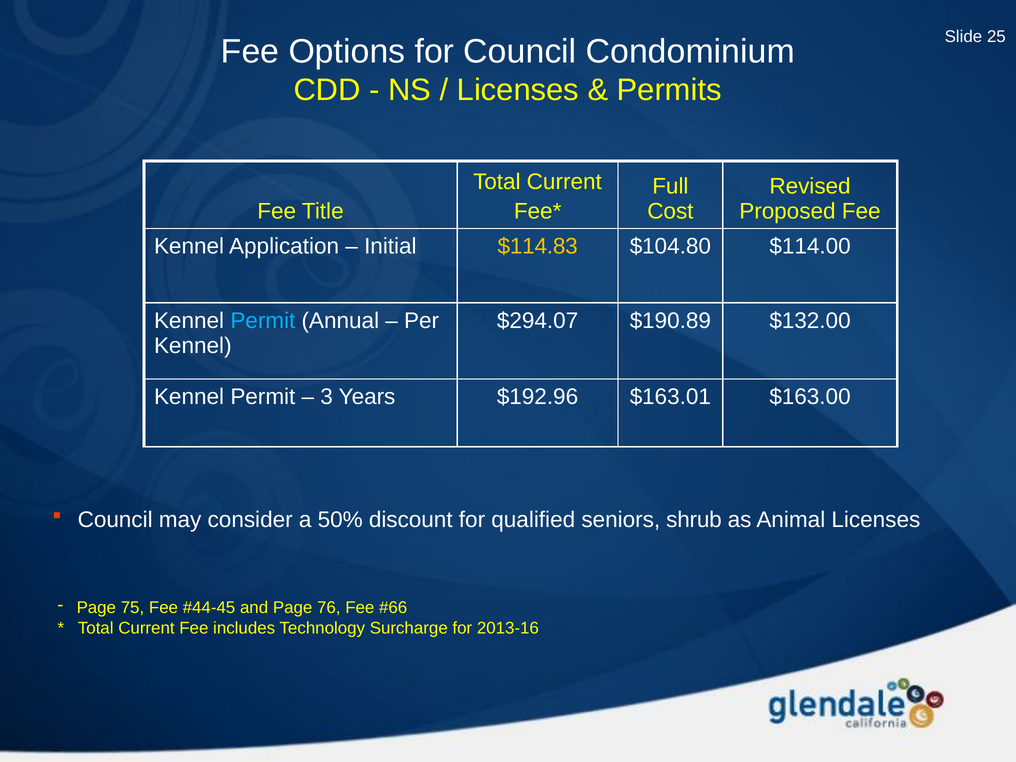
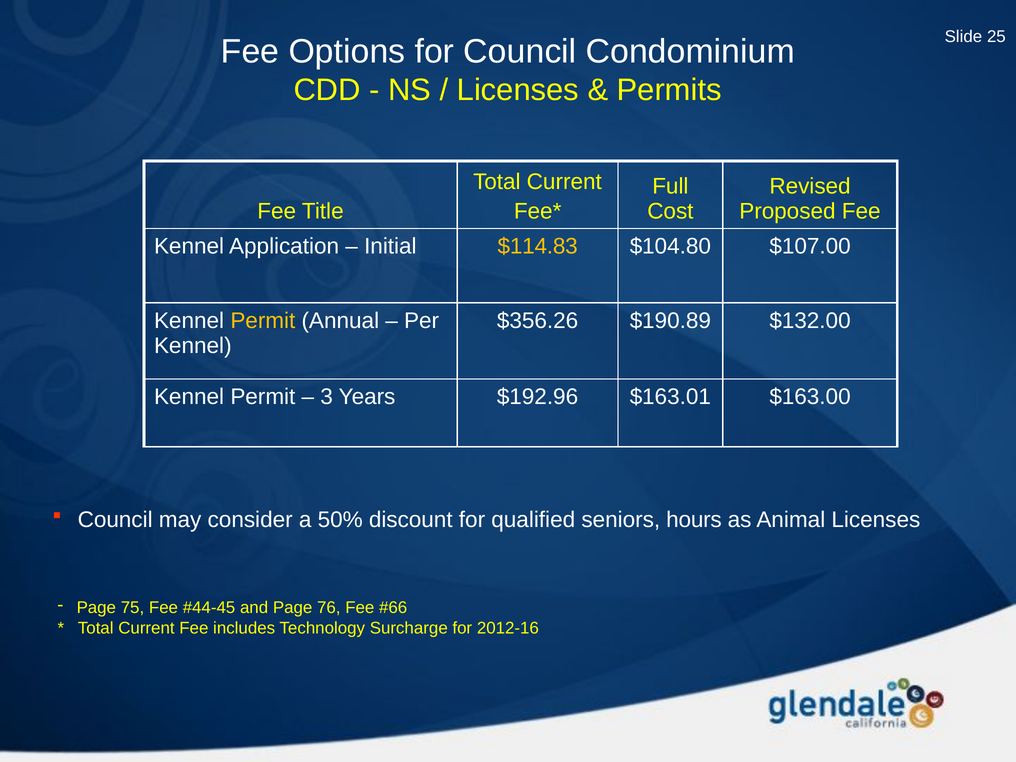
$114.00: $114.00 -> $107.00
Permit at (263, 321) colour: light blue -> yellow
$294.07: $294.07 -> $356.26
shrub: shrub -> hours
2013-16: 2013-16 -> 2012-16
